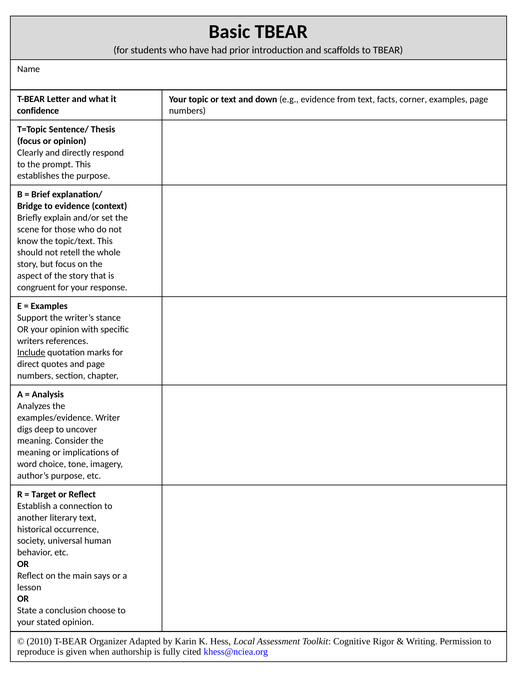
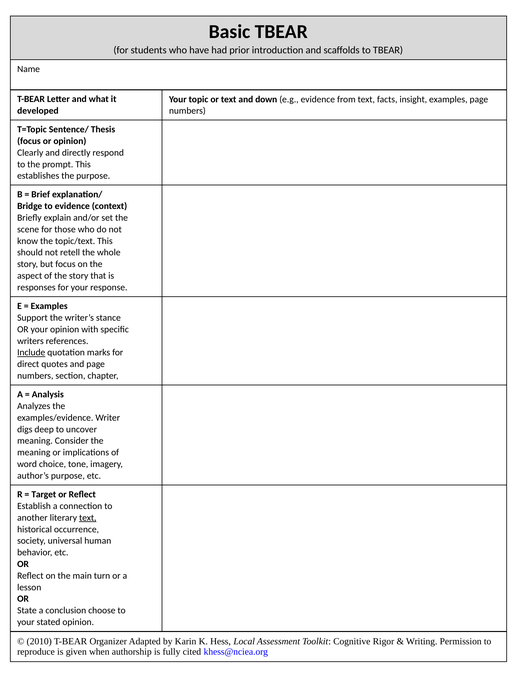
corner: corner -> insight
confidence: confidence -> developed
congruent: congruent -> responses
text at (88, 518) underline: none -> present
says: says -> turn
